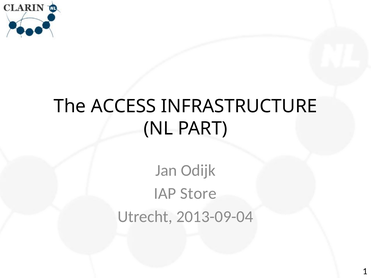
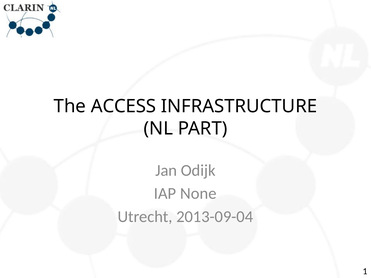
Store: Store -> None
